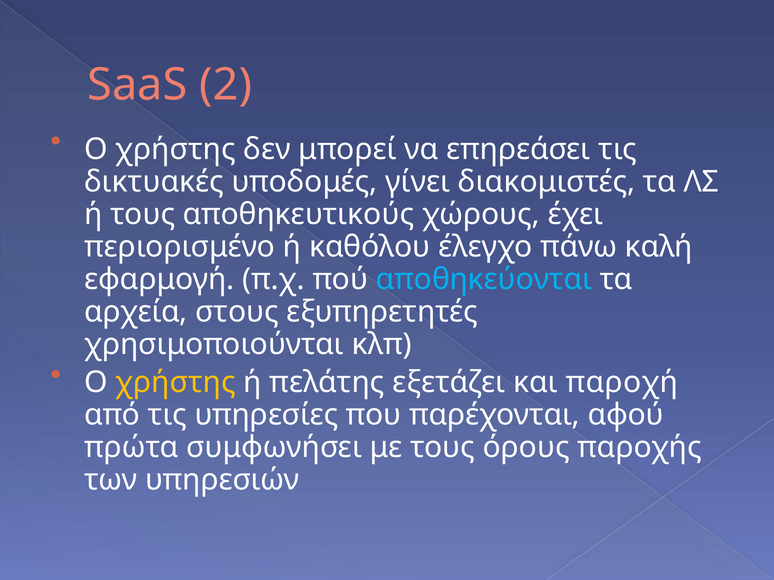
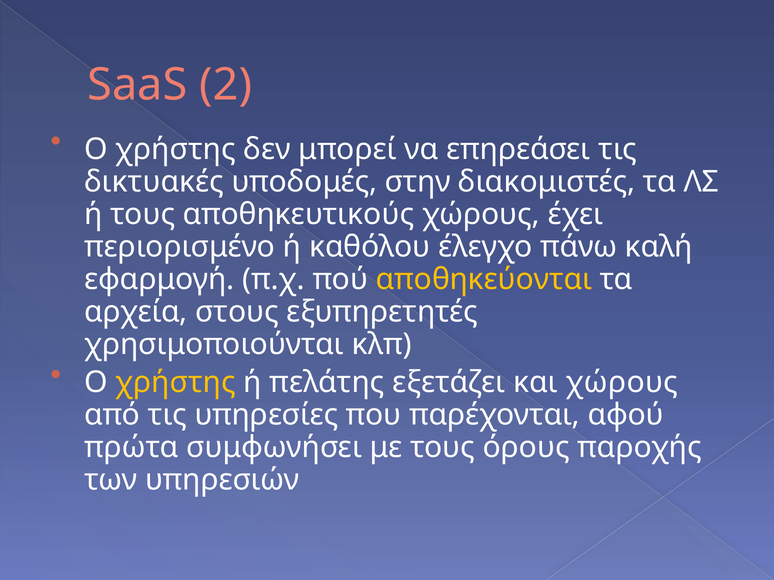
γίνει: γίνει -> στην
αποθηκεύονται colour: light blue -> yellow
και παροχή: παροχή -> χώρους
